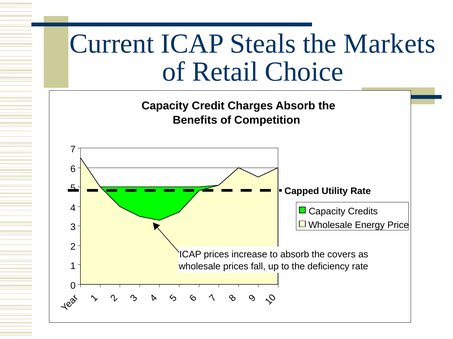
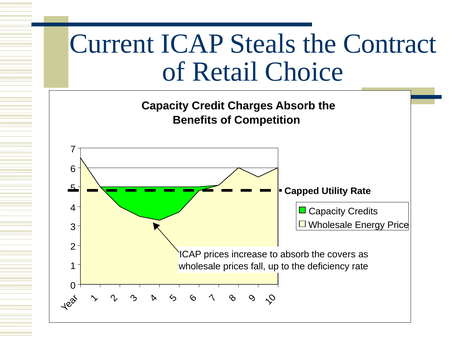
Markets: Markets -> Contract
